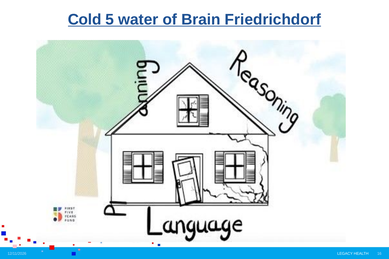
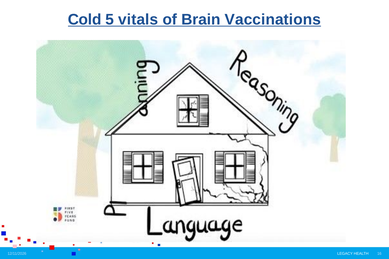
water: water -> vitals
Friedrichdorf: Friedrichdorf -> Vaccinations
